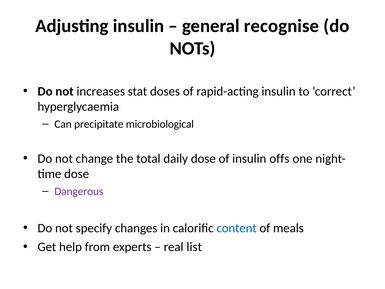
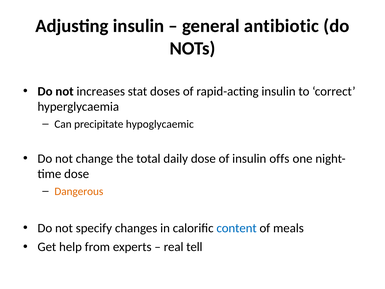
recognise: recognise -> antibiotic
microbiological: microbiological -> hypoglycaemic
Dangerous colour: purple -> orange
list: list -> tell
